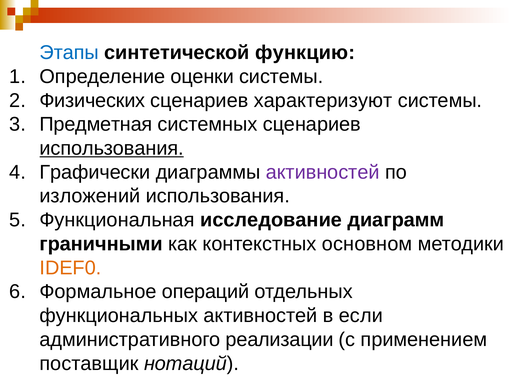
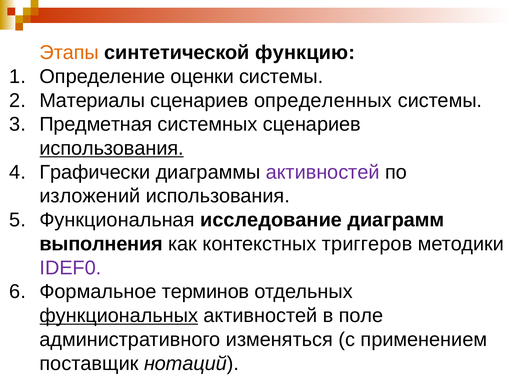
Этапы colour: blue -> orange
Физических: Физических -> Материалы
характеризуют: характеризуют -> определенных
граничными: граничными -> выполнения
основном: основном -> триггеров
IDEF0 colour: orange -> purple
операций: операций -> терминов
функциональных underline: none -> present
если: если -> поле
реализации: реализации -> изменяться
